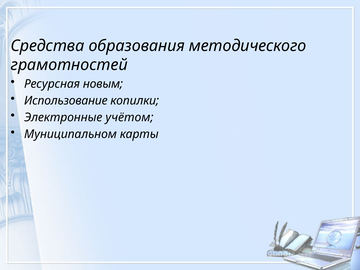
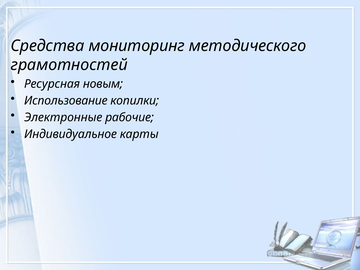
образования: образования -> мониторинг
учётом: учётом -> рабочие
Муниципальном: Муниципальном -> Индивидуальное
